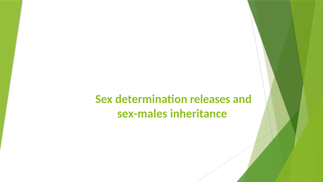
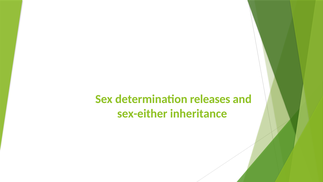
sex-males: sex-males -> sex-either
